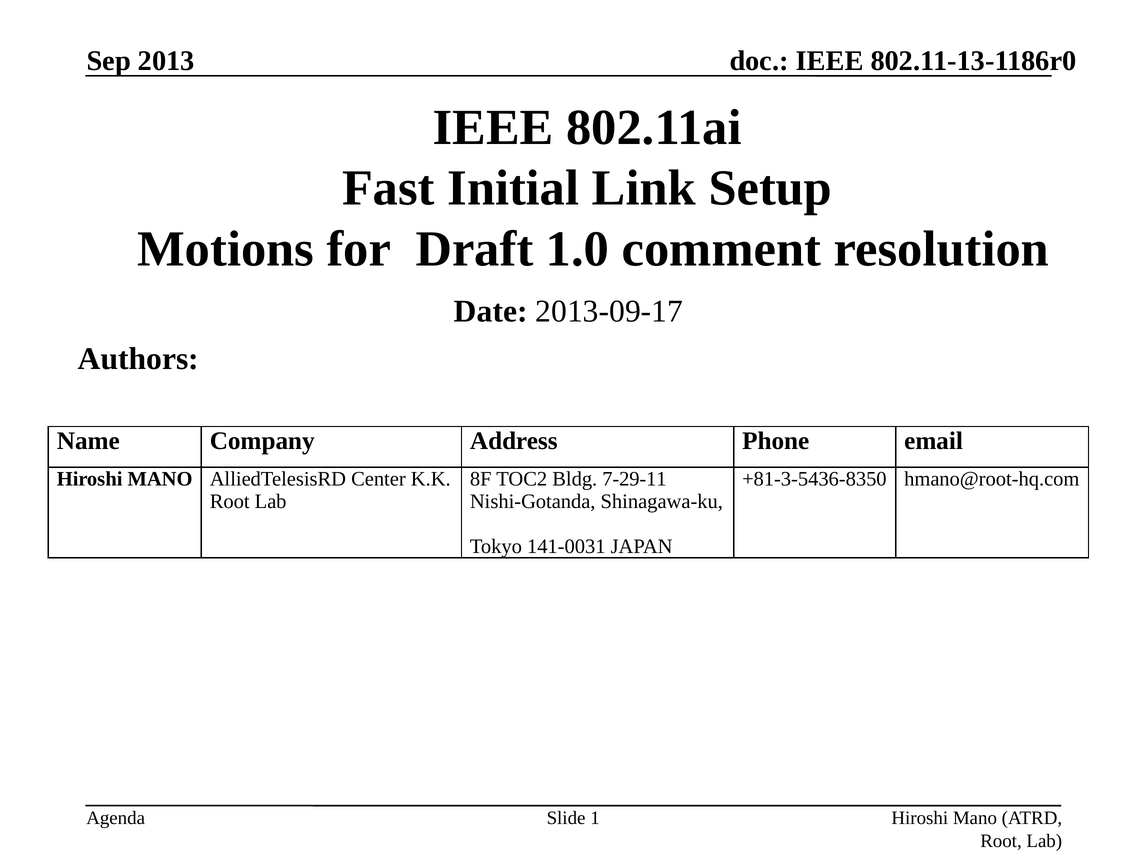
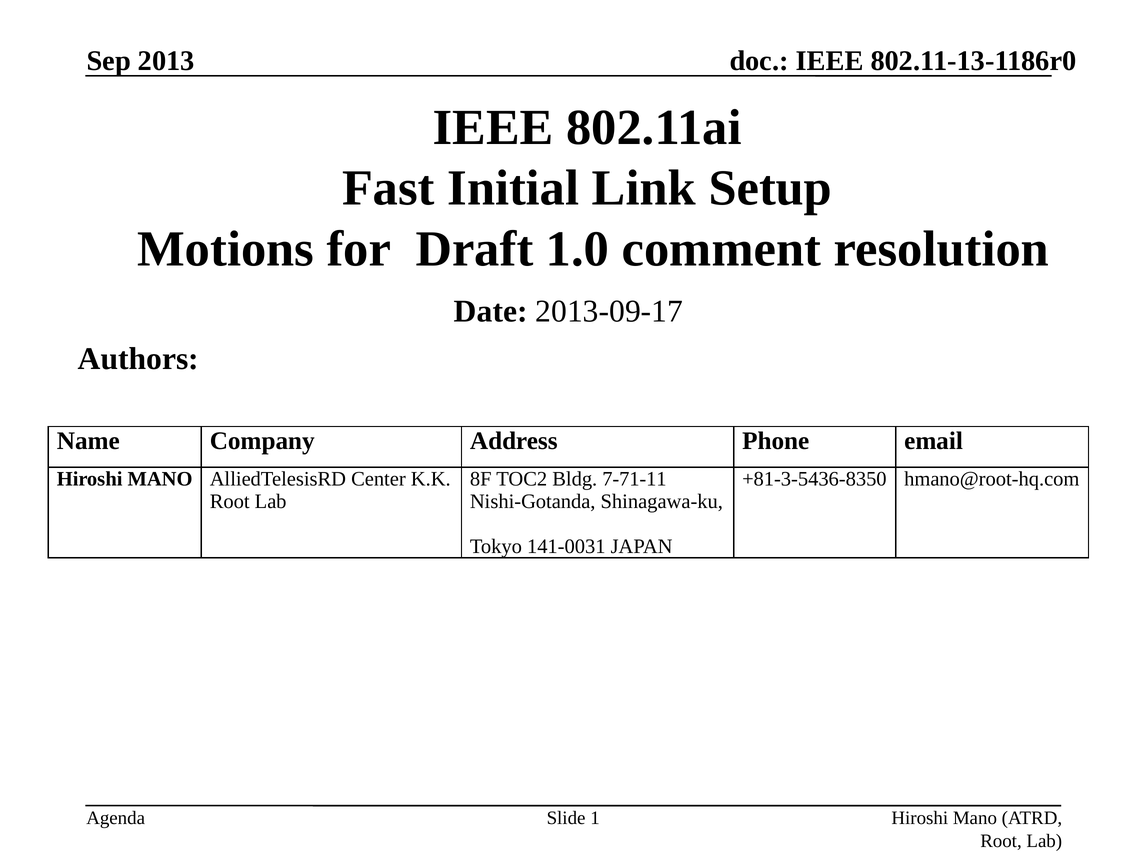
7-29-11: 7-29-11 -> 7-71-11
